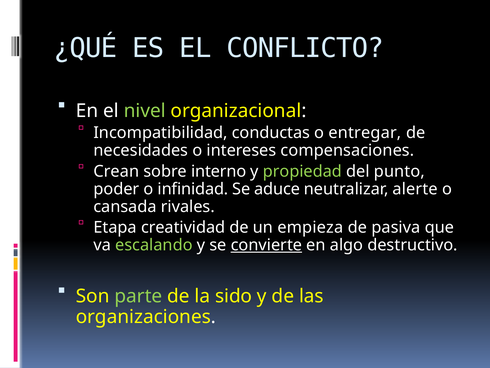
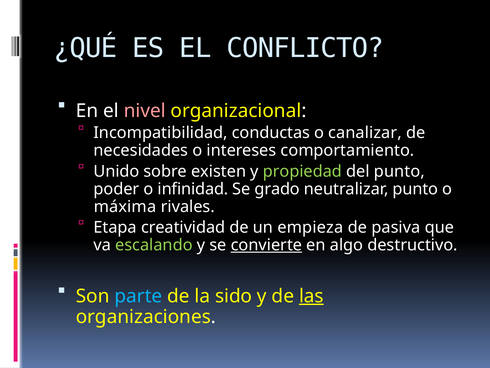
nivel colour: light green -> pink
entregar: entregar -> canalizar
compensaciones: compensaciones -> comportamiento
Crean: Crean -> Unido
interno: interno -> existen
aduce: aduce -> grado
neutralizar alerte: alerte -> punto
cansada: cansada -> máxima
parte colour: light green -> light blue
las underline: none -> present
